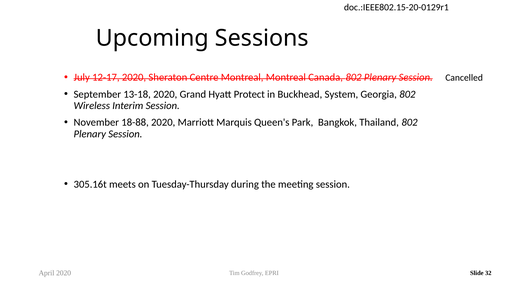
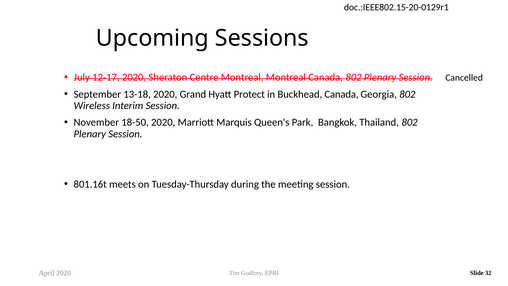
Buckhead System: System -> Canada
18-88: 18-88 -> 18-50
305.16t: 305.16t -> 801.16t
